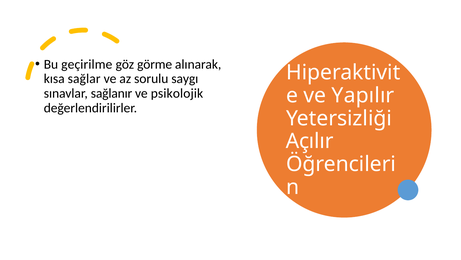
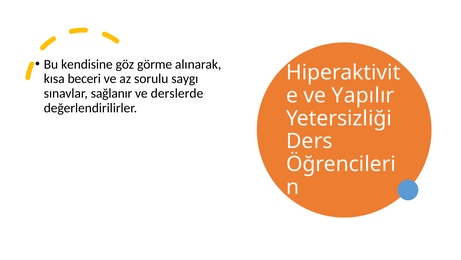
geçirilme: geçirilme -> kendisine
sağlar: sağlar -> beceri
psikolojik: psikolojik -> derslerde
Açılır: Açılır -> Ders
